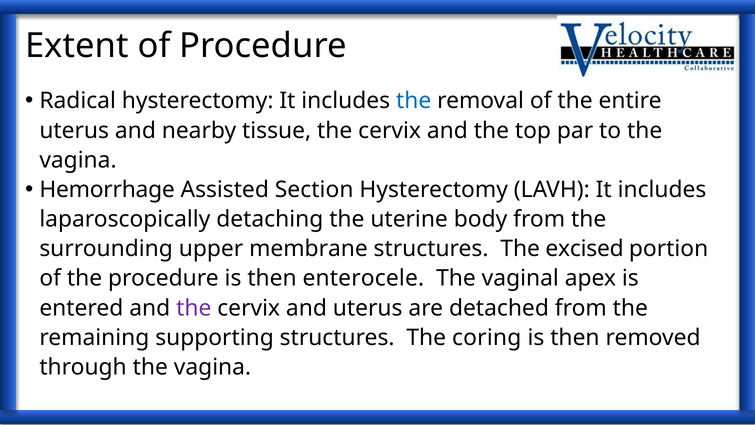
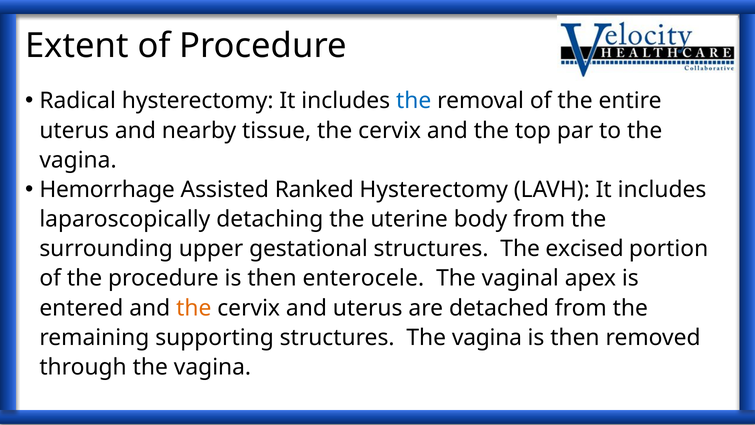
Section: Section -> Ranked
membrane: membrane -> gestational
the at (194, 308) colour: purple -> orange
structures The coring: coring -> vagina
